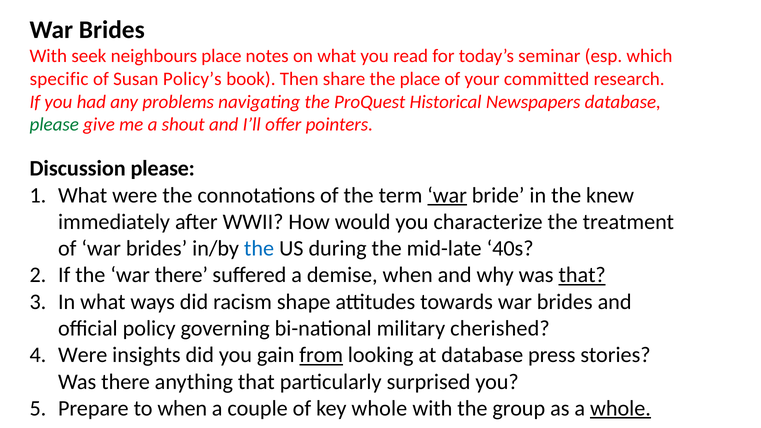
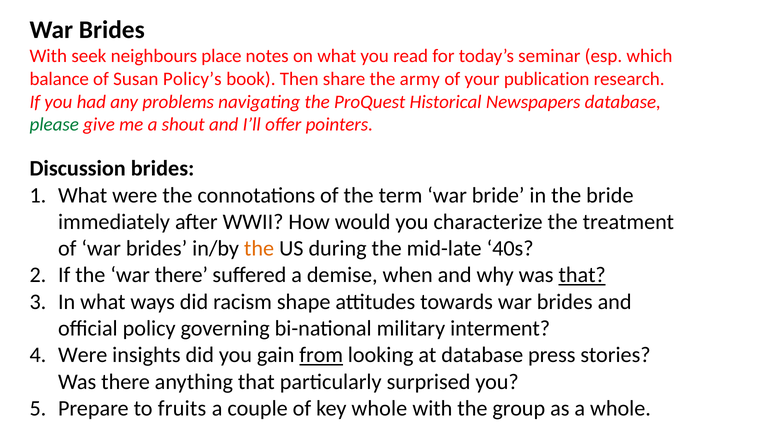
specific: specific -> balance
the place: place -> army
committed: committed -> publication
Discussion please: please -> brides
war at (447, 195) underline: present -> none
the knew: knew -> bride
the at (259, 249) colour: blue -> orange
cherished: cherished -> interment
to when: when -> fruits
whole at (621, 408) underline: present -> none
